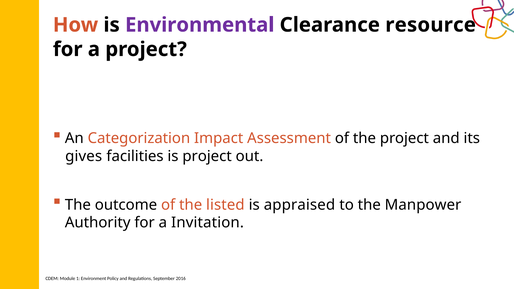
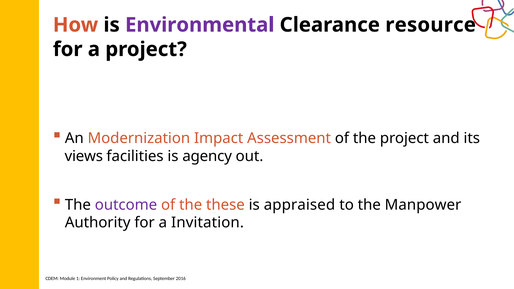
Categorization: Categorization -> Modernization
gives: gives -> views
is project: project -> agency
outcome colour: black -> purple
listed: listed -> these
